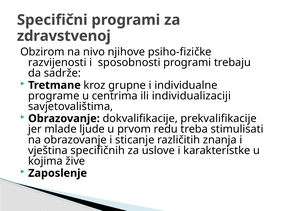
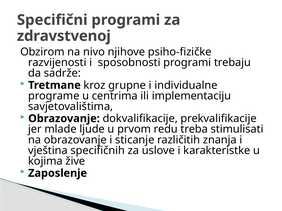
individualizaciji: individualizaciji -> implementaciju
